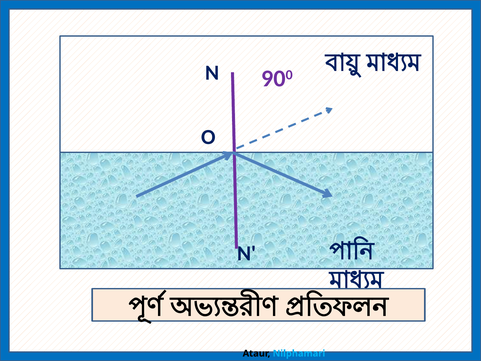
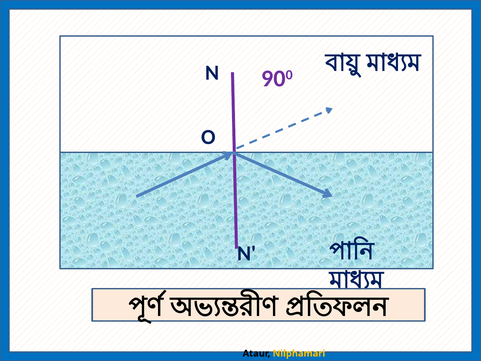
Nilphamari at (299, 353) colour: light blue -> yellow
